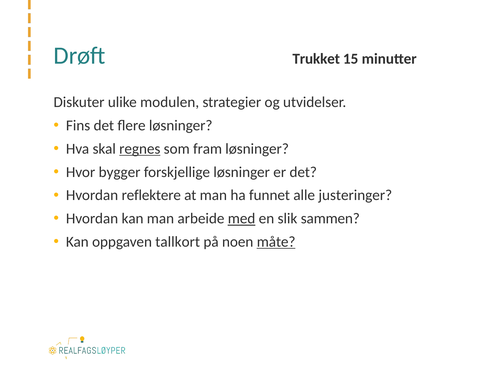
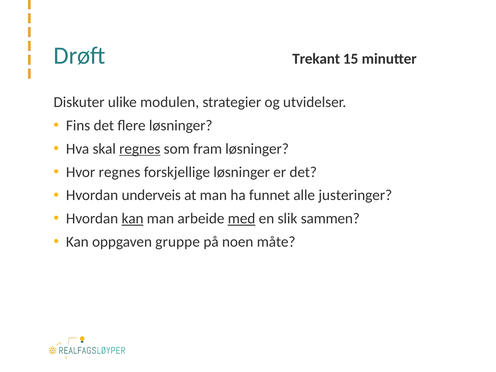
Trukket: Trukket -> Trekant
Hvor bygger: bygger -> regnes
reflektere: reflektere -> underveis
kan at (133, 219) underline: none -> present
tallkort: tallkort -> gruppe
måte underline: present -> none
